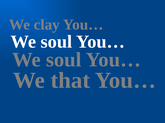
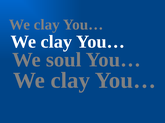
soul at (56, 42): soul -> clay
that at (70, 81): that -> clay
